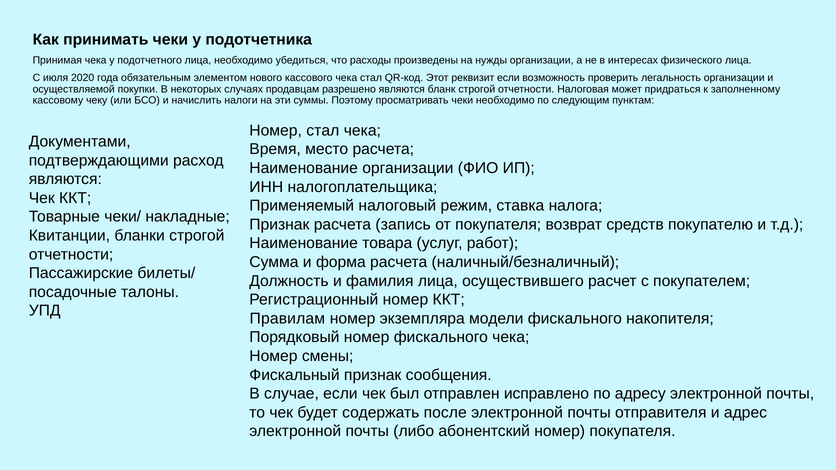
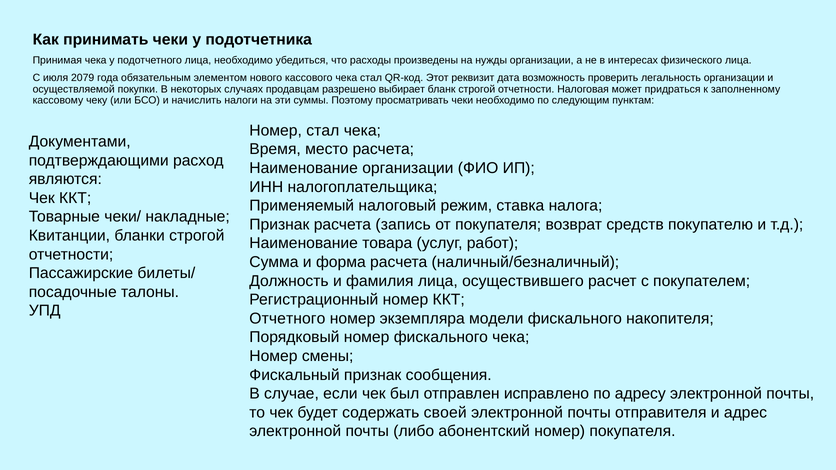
2020: 2020 -> 2079
реквизит если: если -> дата
разрешено являются: являются -> выбирает
Правилам: Правилам -> Отчетного
после: после -> своей
